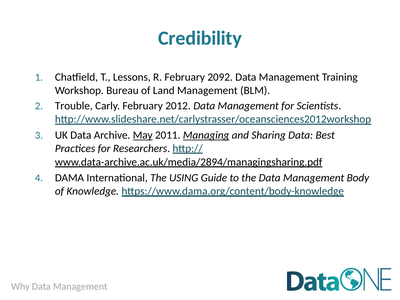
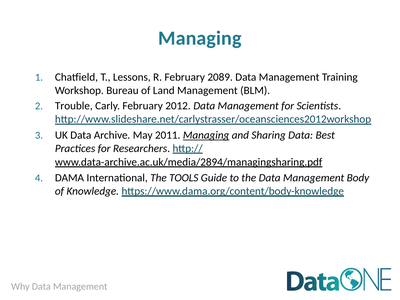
Credibility at (200, 38): Credibility -> Managing
2092: 2092 -> 2089
May underline: present -> none
USING: USING -> TOOLS
